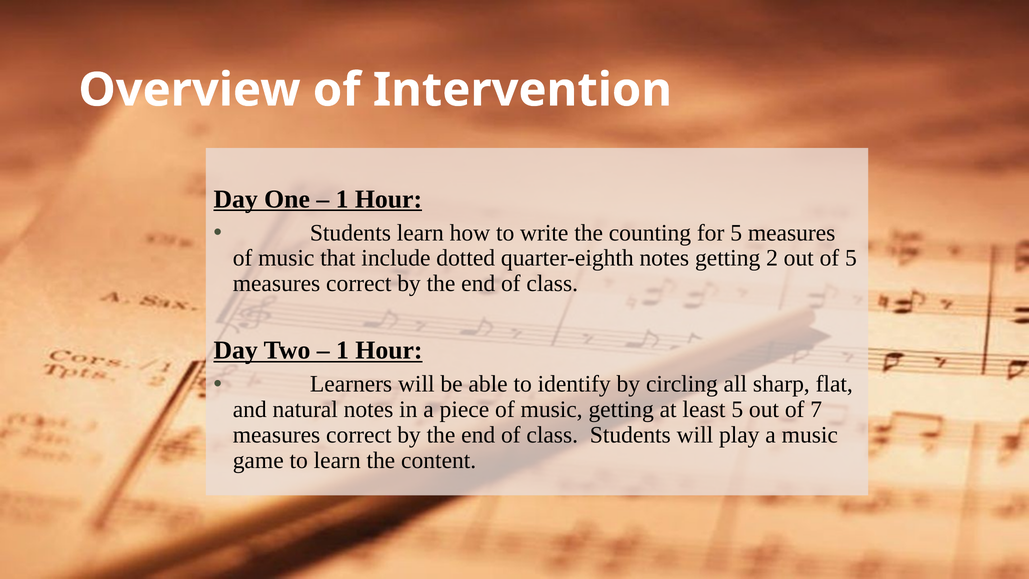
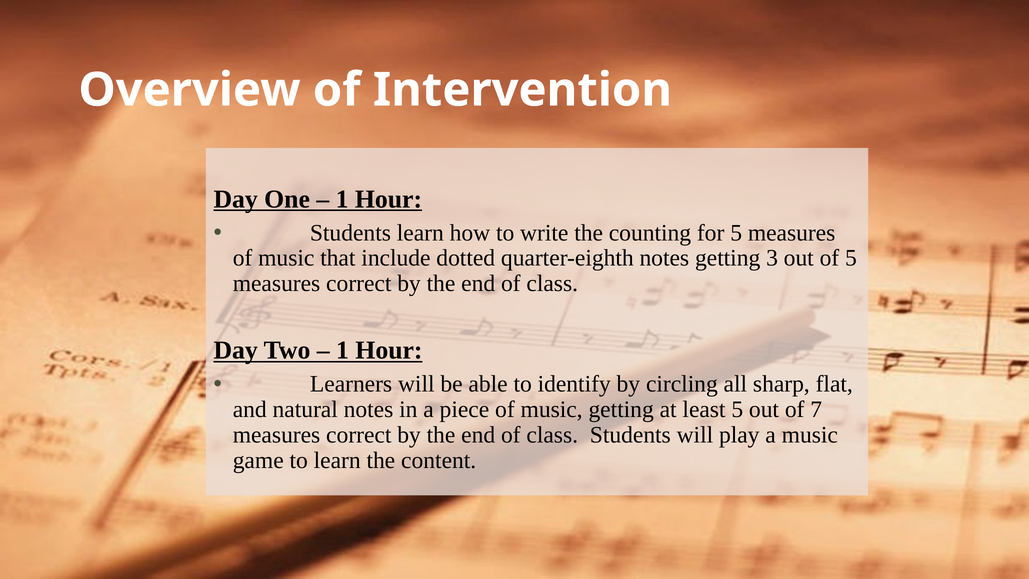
2: 2 -> 3
